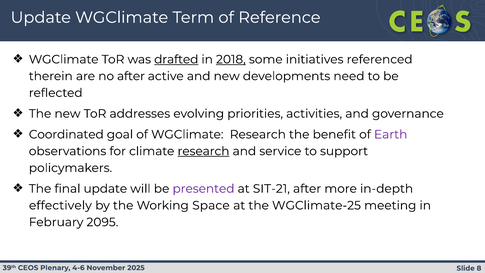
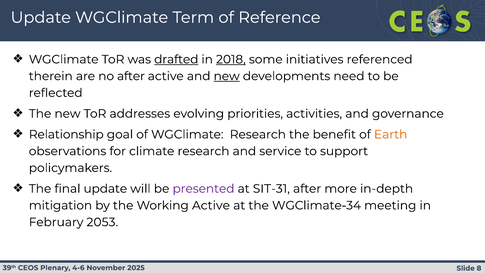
new at (227, 76) underline: none -> present
Coordinated: Coordinated -> Relationship
Earth colour: purple -> orange
research at (204, 151) underline: present -> none
SIT-21: SIT-21 -> SIT-31
effectively: effectively -> mitigation
Working Space: Space -> Active
WGClimate-25: WGClimate-25 -> WGClimate-34
2095: 2095 -> 2053
